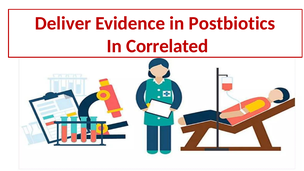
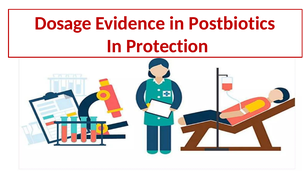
Deliver: Deliver -> Dosage
Correlated: Correlated -> Protection
